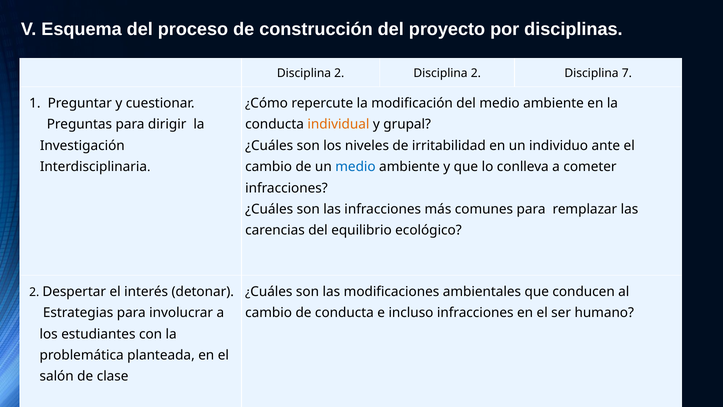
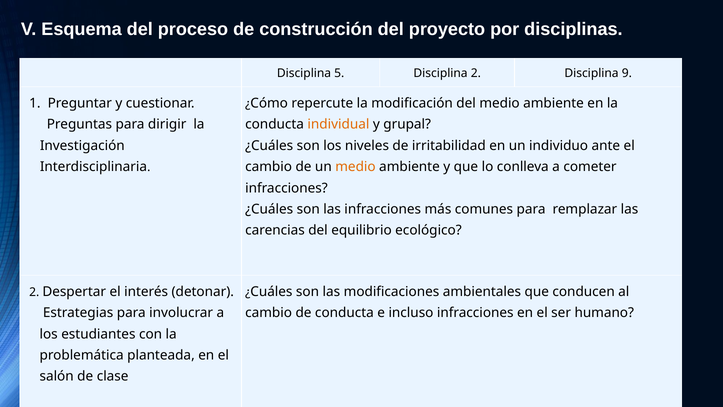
2 at (339, 73): 2 -> 5
7: 7 -> 9
medio at (355, 167) colour: blue -> orange
